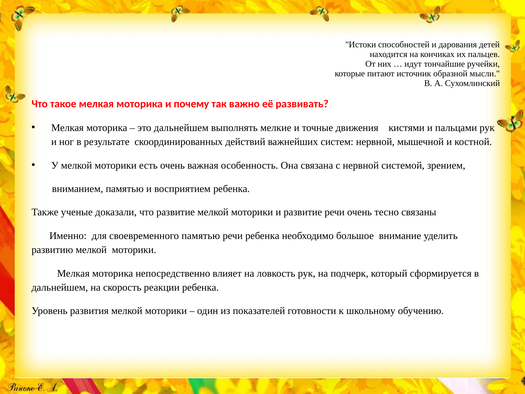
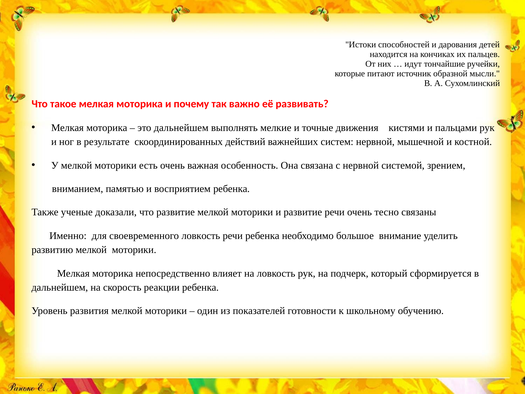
своевременного памятью: памятью -> ловкость
